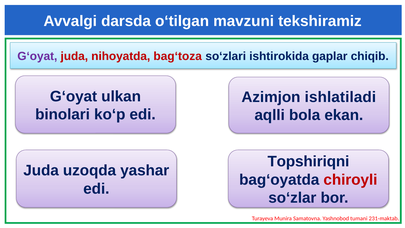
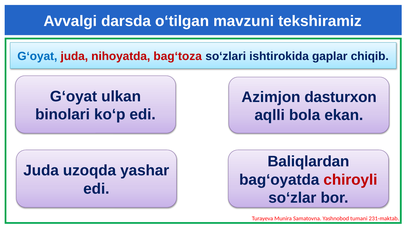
G‘oyat at (37, 56) colour: purple -> blue
ishlatiladi: ishlatiladi -> dasturxon
Topshiriqni: Topshiriqni -> Baliqlardan
